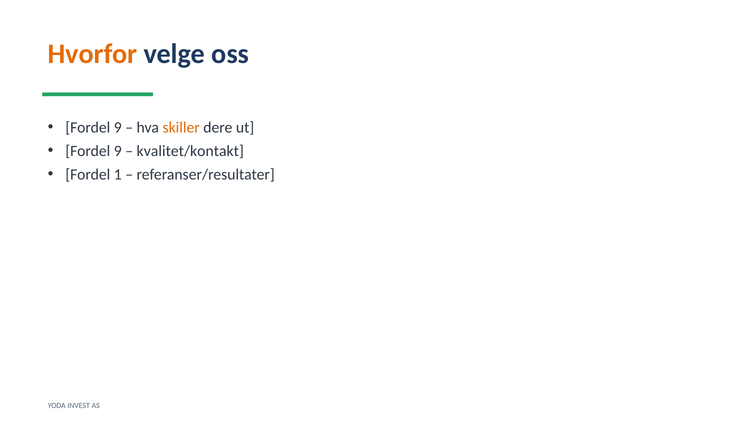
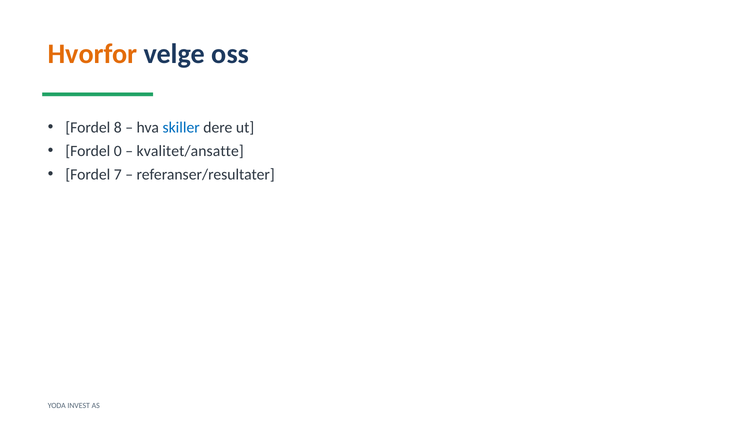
9 at (118, 127): 9 -> 8
skiller colour: orange -> blue
9 at (118, 151): 9 -> 0
kvalitet/kontakt: kvalitet/kontakt -> kvalitet/ansatte
1: 1 -> 7
